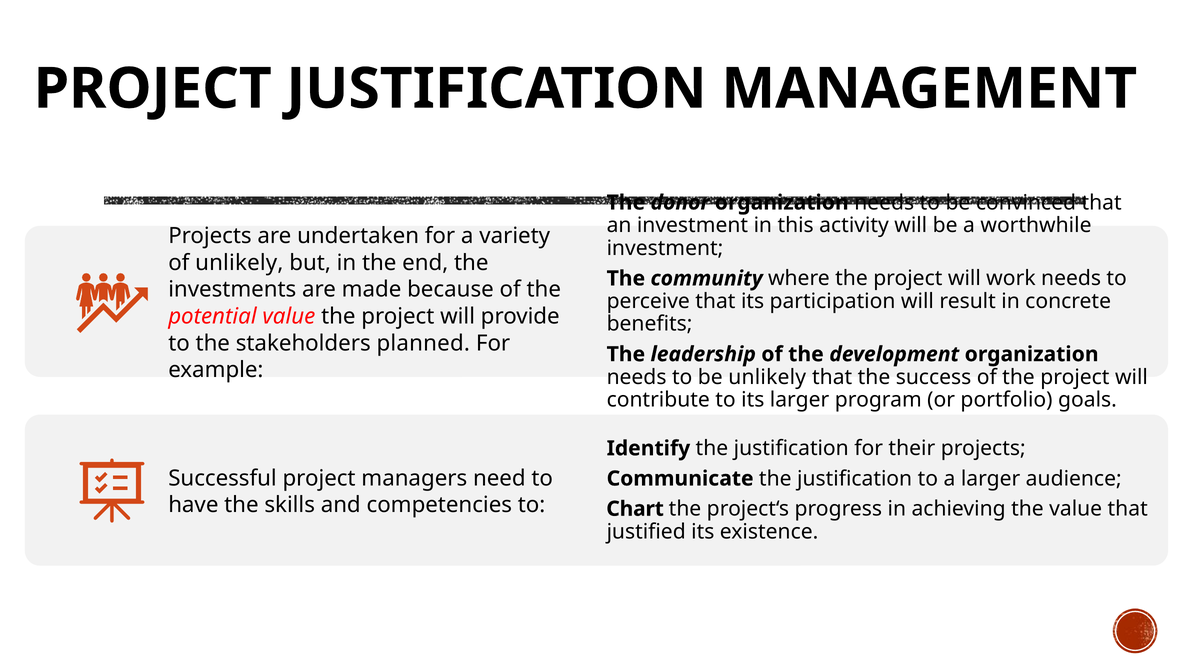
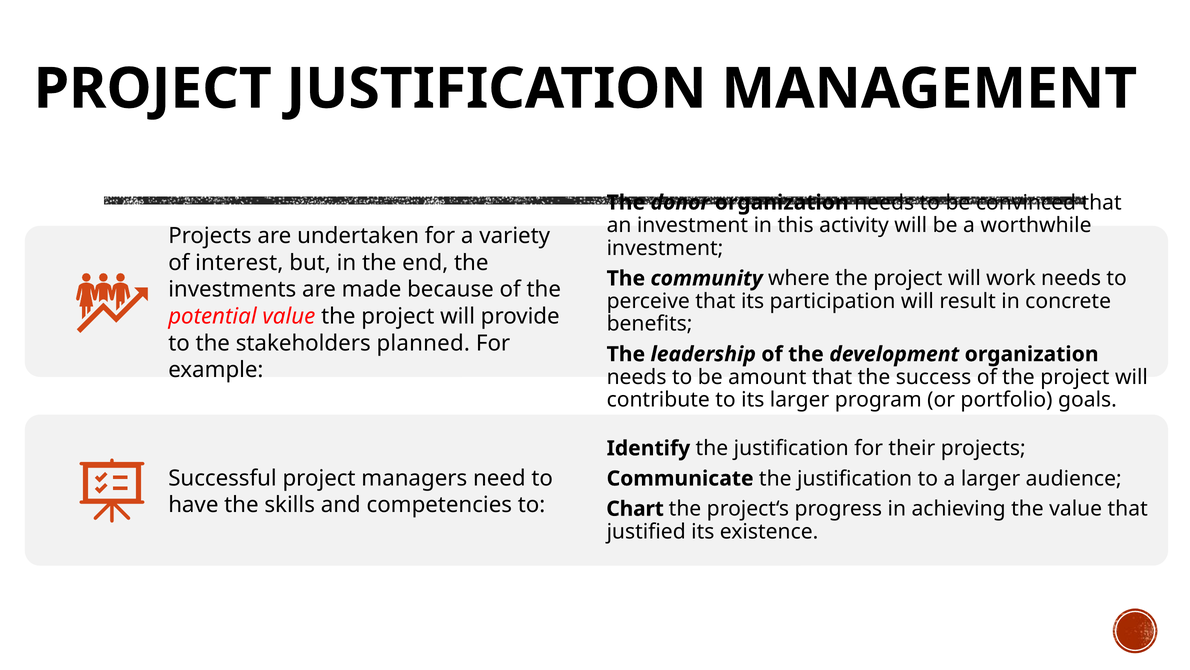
of unlikely: unlikely -> interest
be unlikely: unlikely -> amount
